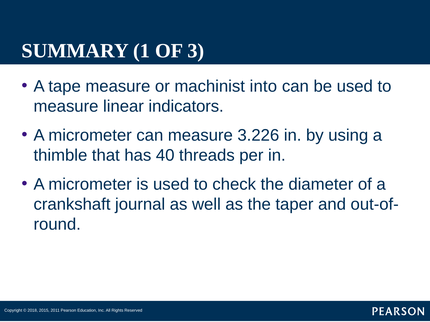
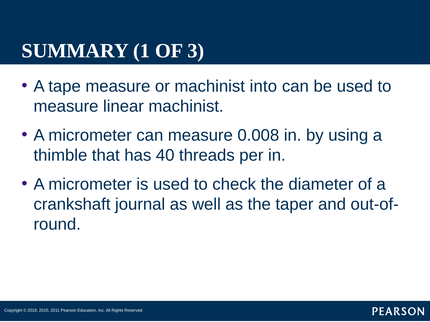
linear indicators: indicators -> machinist
3.226: 3.226 -> 0.008
